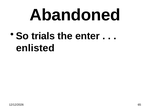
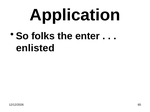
Abandoned: Abandoned -> Application
trials: trials -> folks
